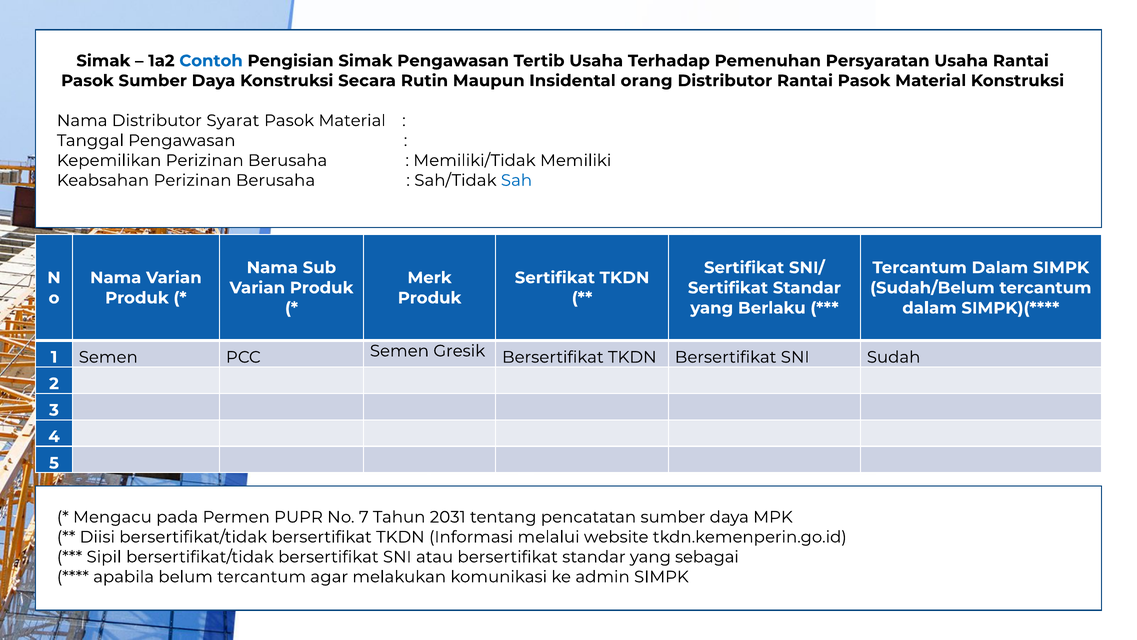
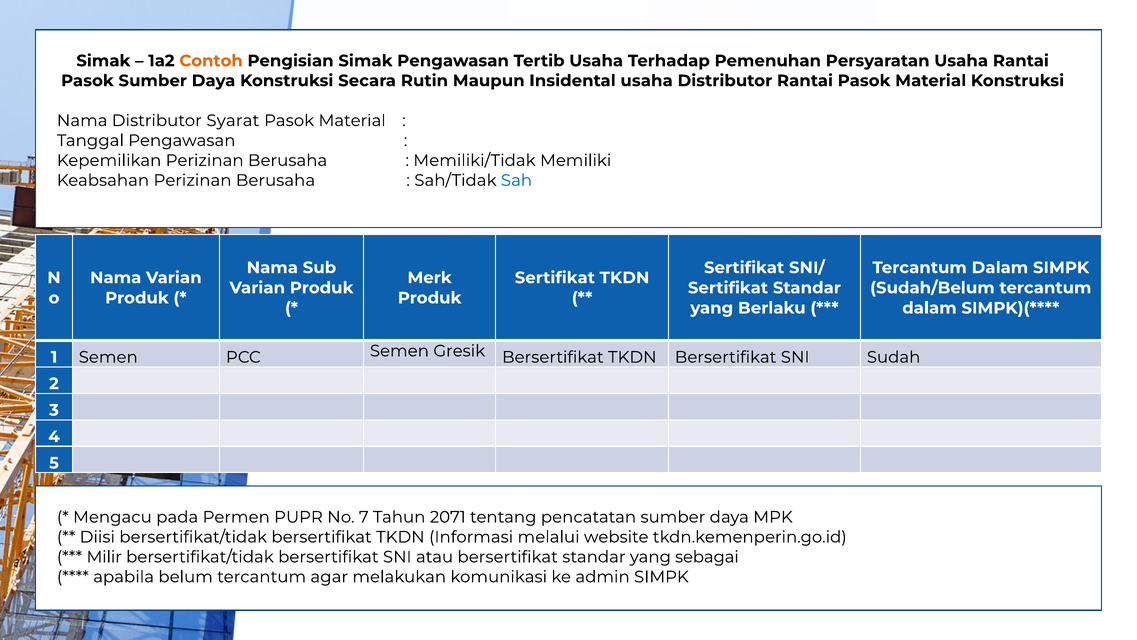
Contoh colour: blue -> orange
Insidental orang: orang -> usaha
2031: 2031 -> 2071
Sipil: Sipil -> Milir
